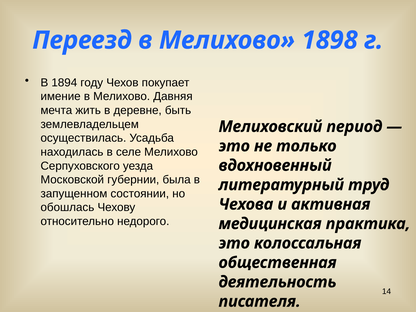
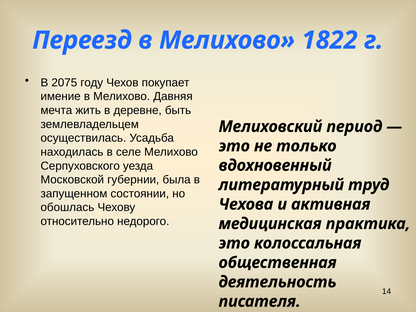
1898: 1898 -> 1822
1894: 1894 -> 2075
